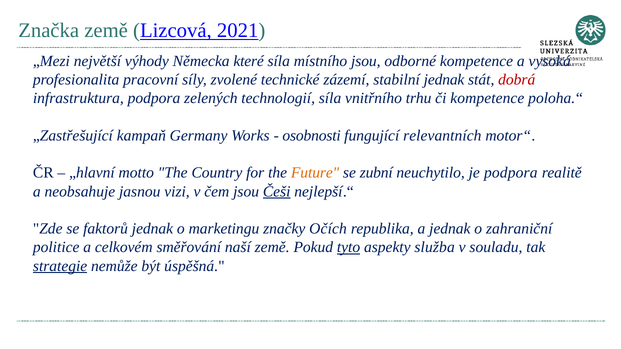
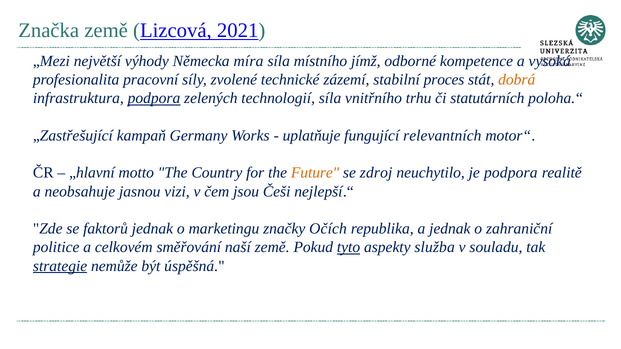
které: které -> míra
místního jsou: jsou -> jímž
stabilní jednak: jednak -> proces
dobrá colour: red -> orange
podpora at (154, 98) underline: none -> present
či kompetence: kompetence -> statutárních
osobnosti: osobnosti -> uplatňuje
zubní: zubní -> zdroj
Češi underline: present -> none
